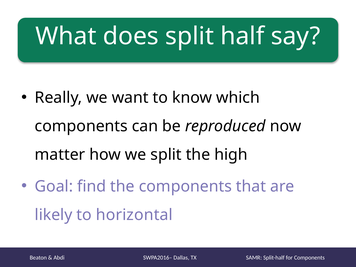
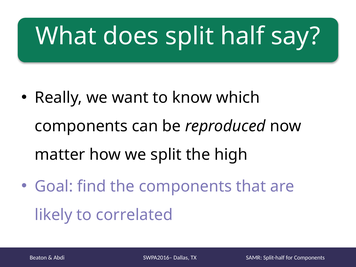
horizontal: horizontal -> correlated
